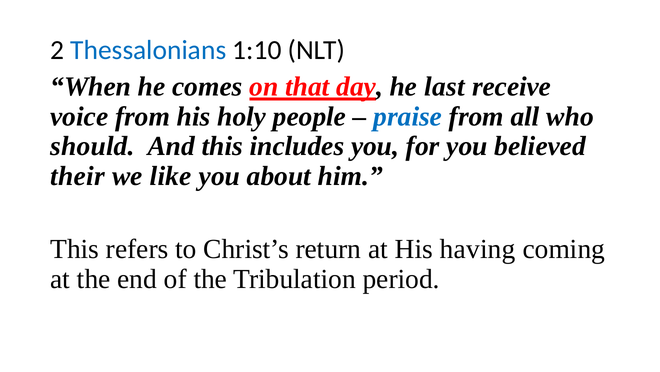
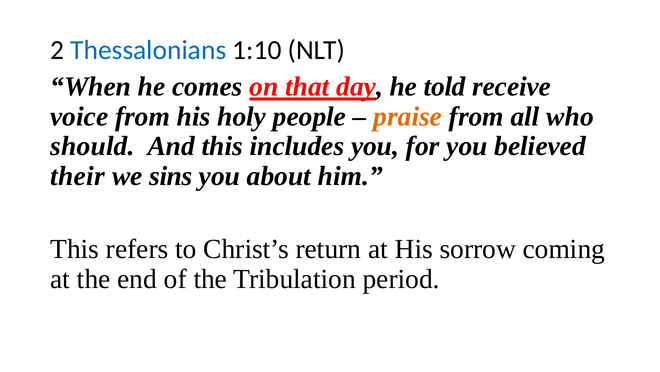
last: last -> told
praise colour: blue -> orange
like: like -> sins
having: having -> sorrow
